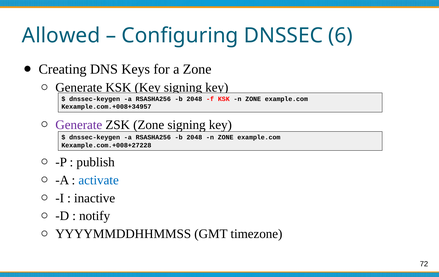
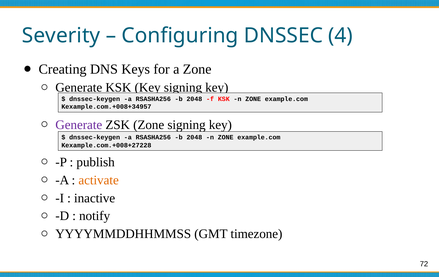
Allowed: Allowed -> Severity
6: 6 -> 4
activate colour: blue -> orange
